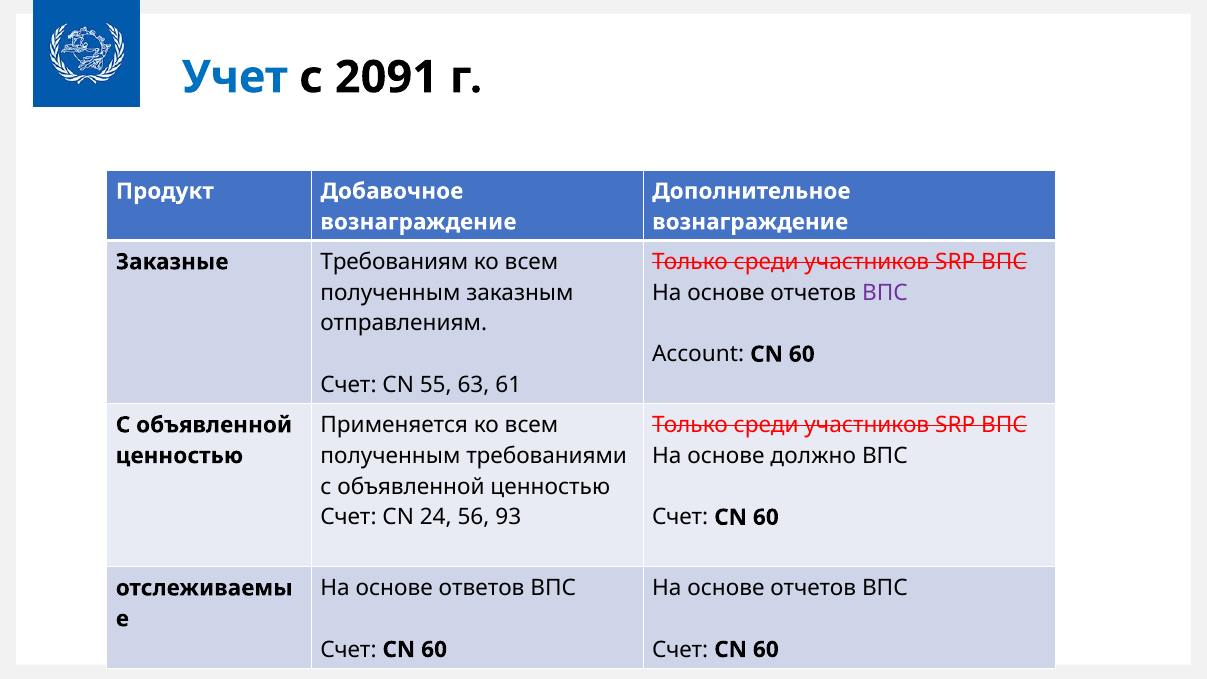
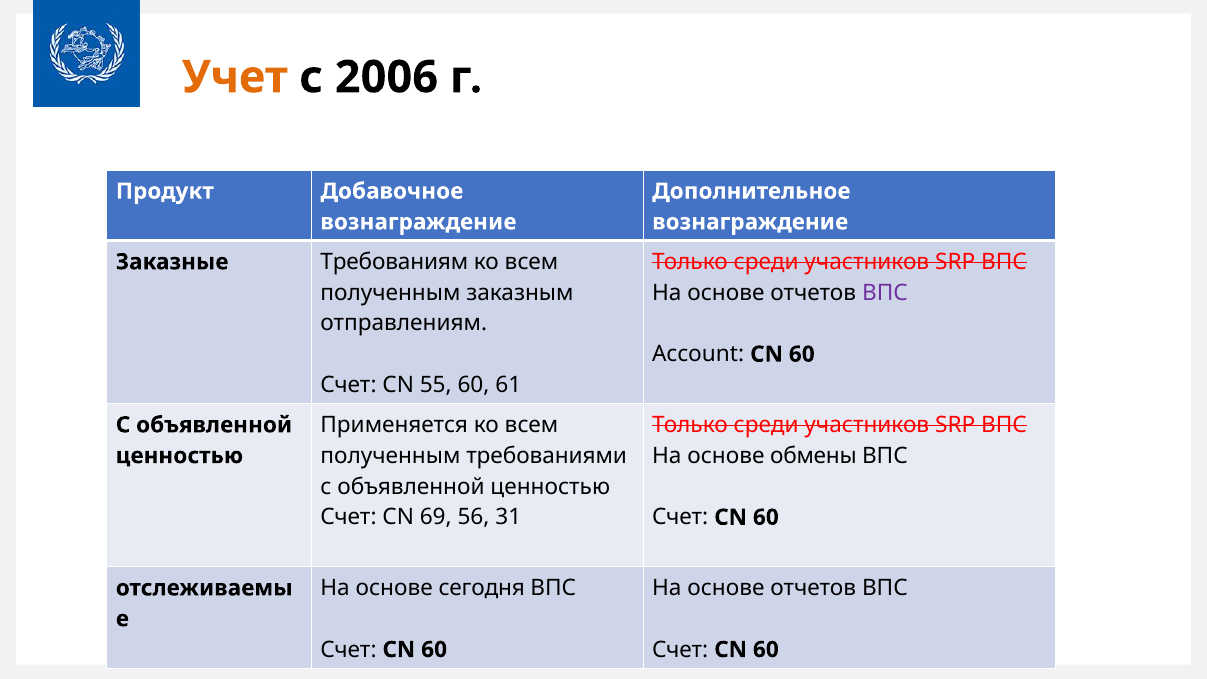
Учет colour: blue -> orange
2091: 2091 -> 2006
55 63: 63 -> 60
должно: должно -> обмены
24: 24 -> 69
93: 93 -> 31
ответов: ответов -> сегодня
